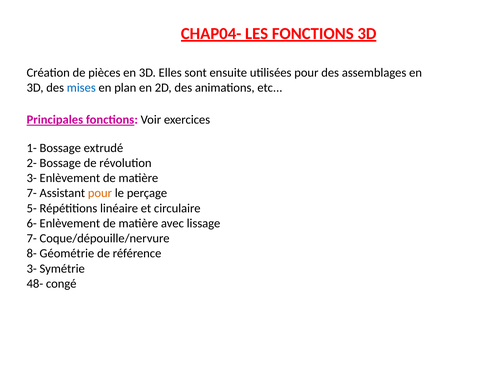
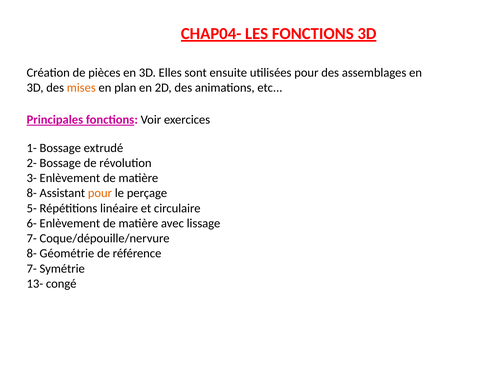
mises colour: blue -> orange
7- at (32, 193): 7- -> 8-
3- at (32, 268): 3- -> 7-
48-: 48- -> 13-
